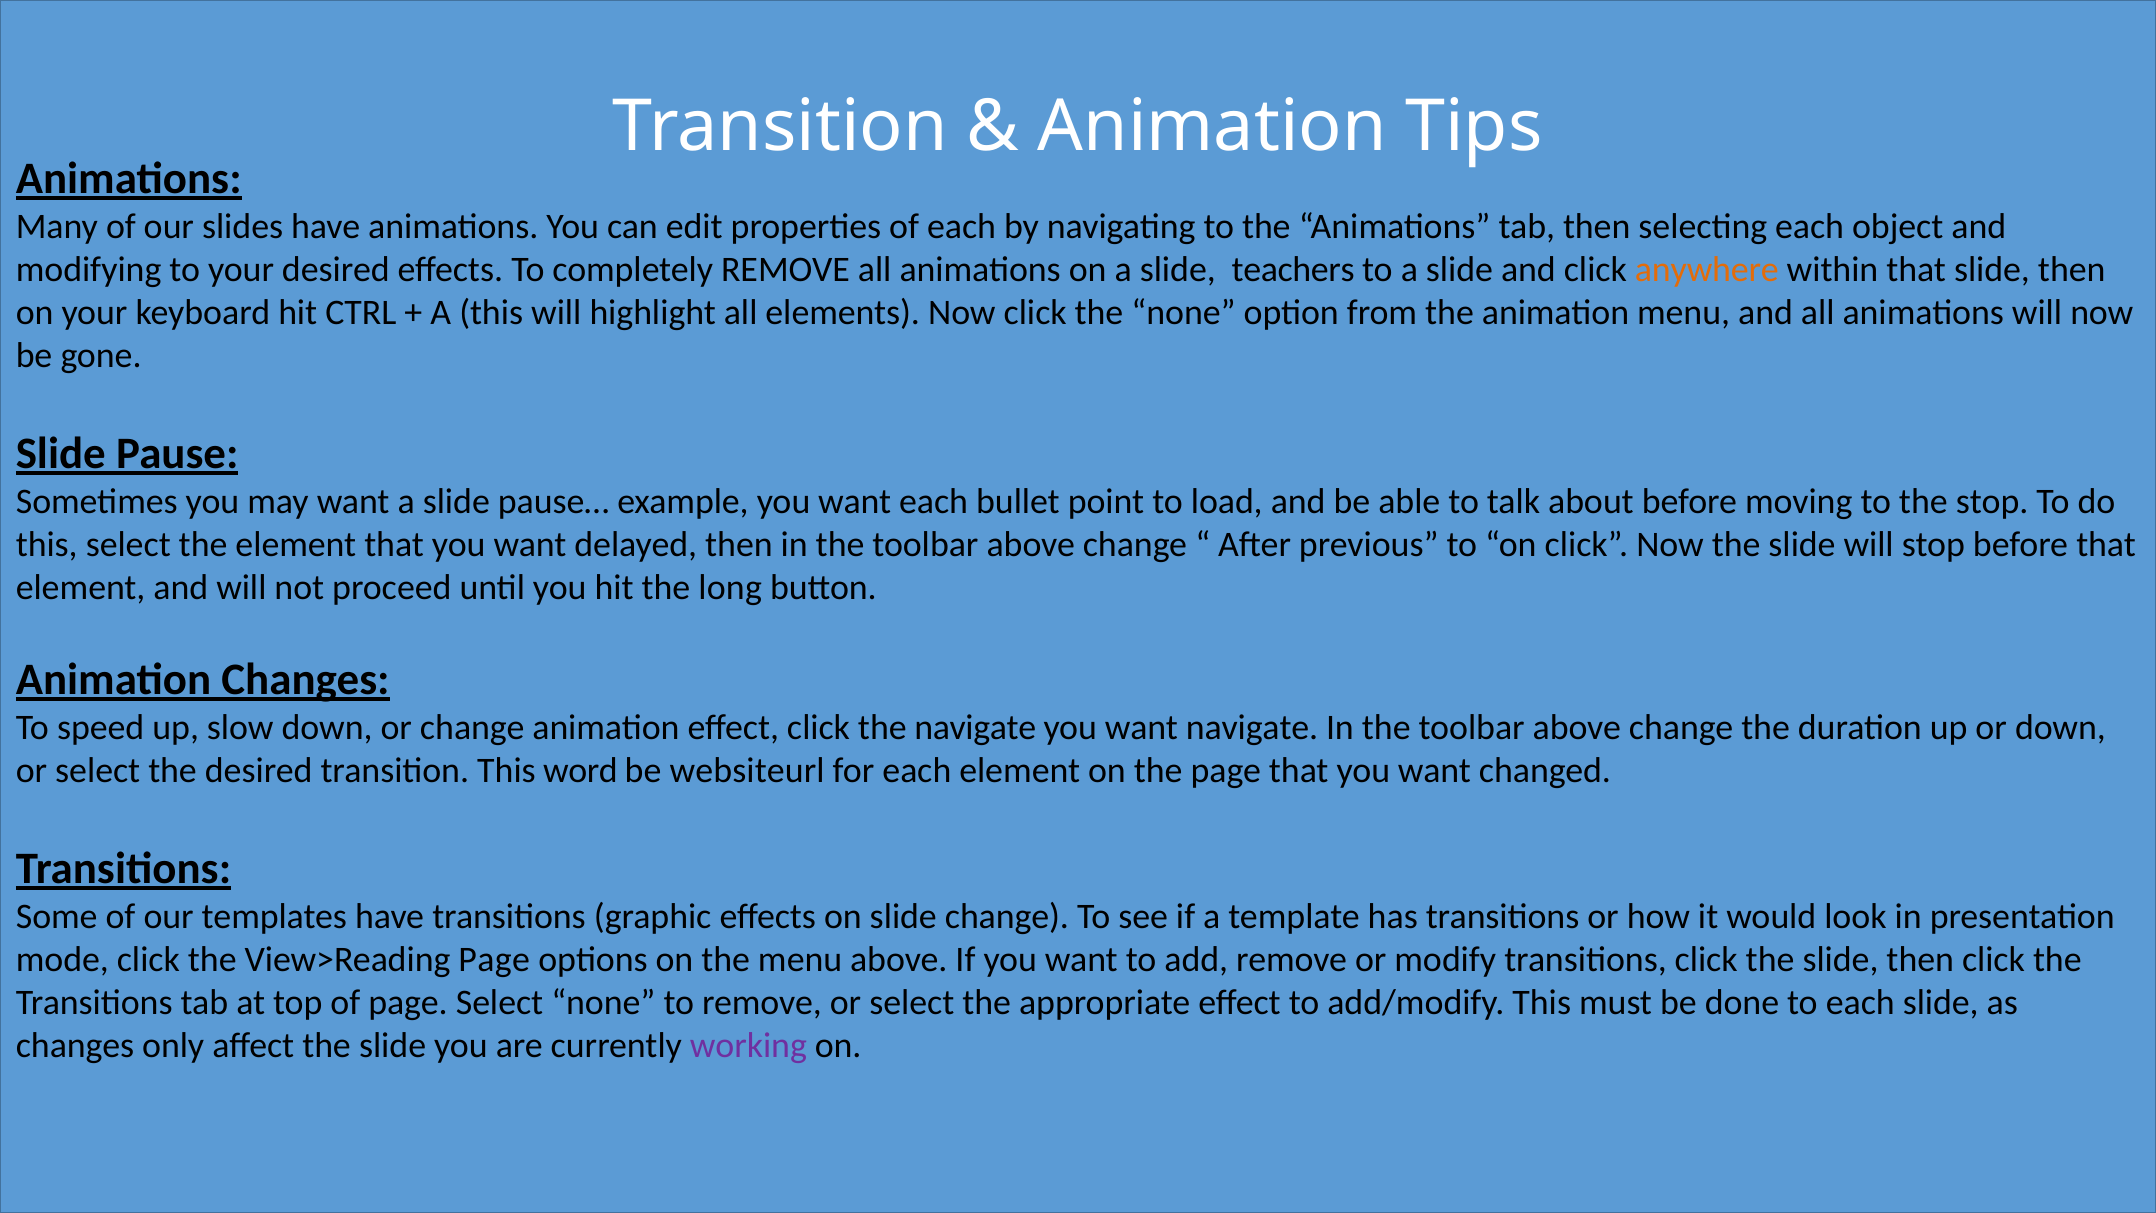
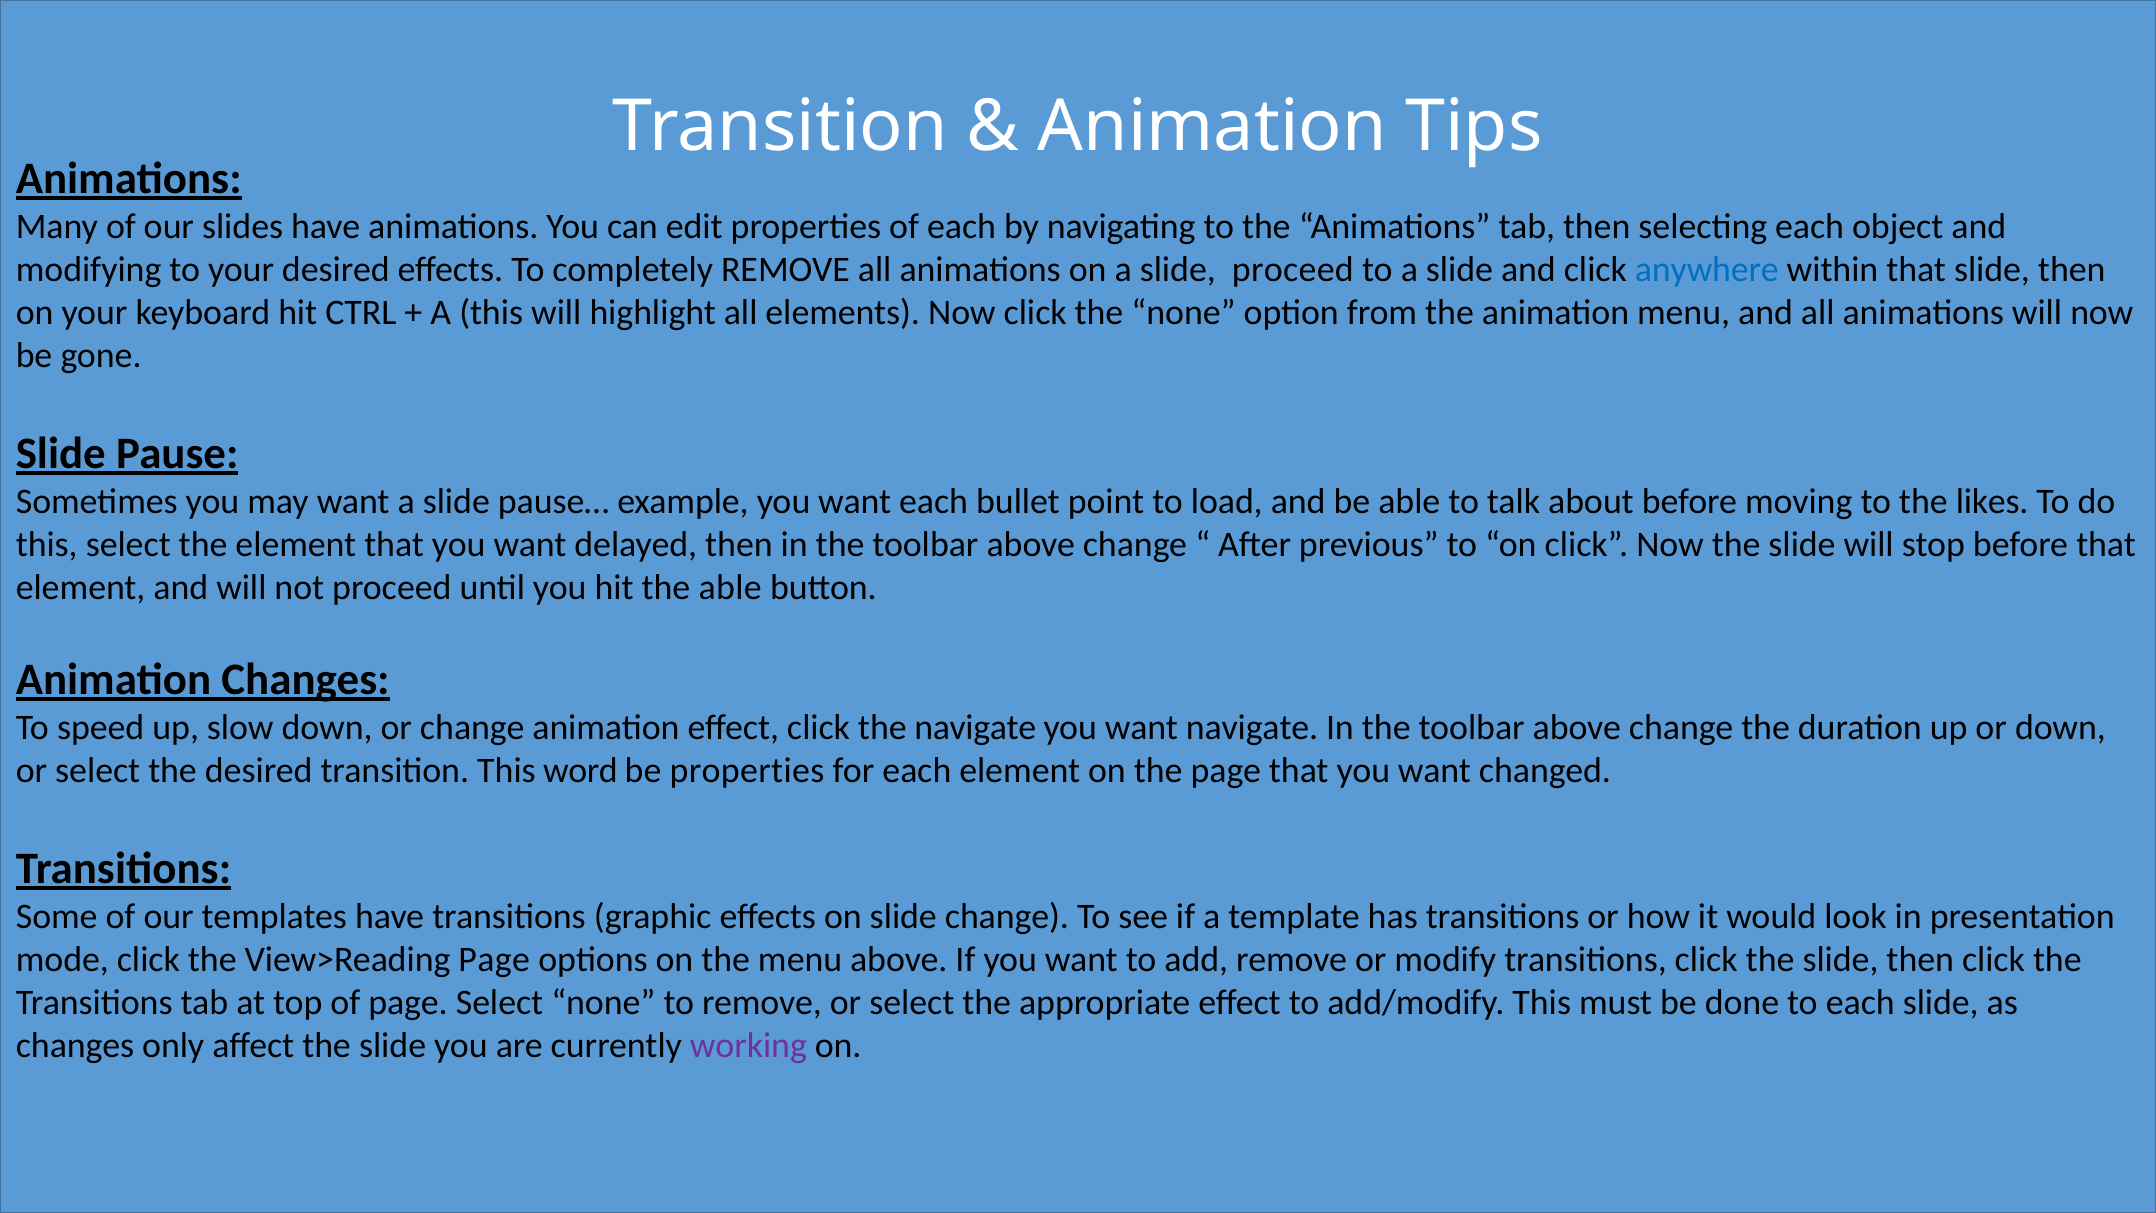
slide teachers: teachers -> proceed
anywhere colour: orange -> blue
the stop: stop -> likes
the long: long -> able
be websiteurl: websiteurl -> properties
